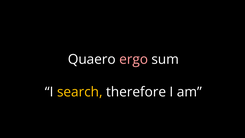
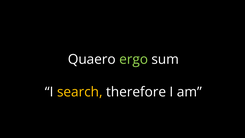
ergo colour: pink -> light green
